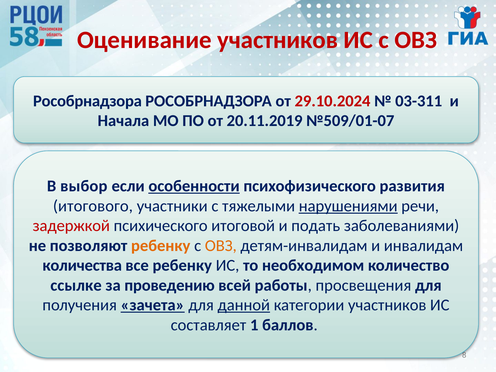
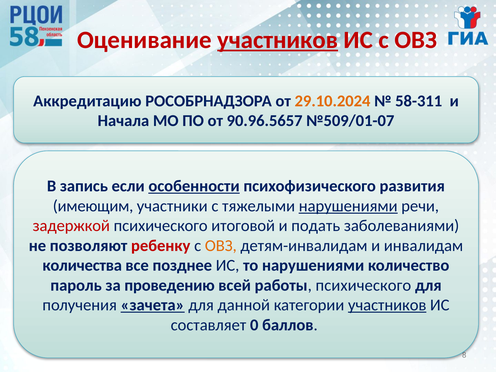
участников at (278, 40) underline: none -> present
Рособрнадзора at (87, 101): Рособрнадзора -> Аккредитацию
29.10.2024 colour: red -> orange
03-311: 03-311 -> 58-311
20.11.2019: 20.11.2019 -> 90.96.5657
выбор: выбор -> запись
итогового: итогового -> имеющим
ребенку at (161, 246) colour: orange -> red
все ребенку: ребенку -> позднее
то необходимом: необходимом -> нарушениями
ссылке: ссылке -> пароль
работы просвещения: просвещения -> психического
данной underline: present -> none
участников at (387, 305) underline: none -> present
1: 1 -> 0
